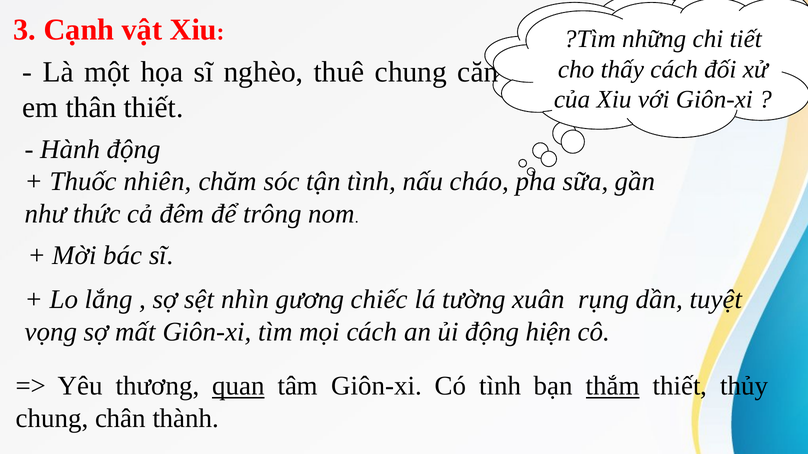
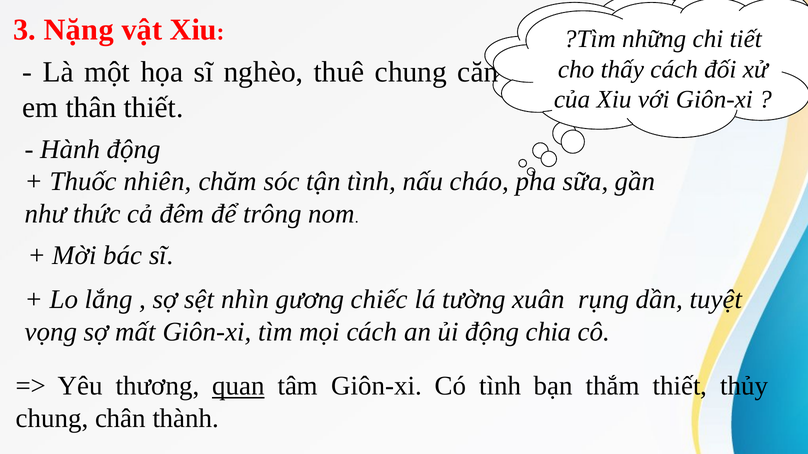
Cạnh: Cạnh -> Nặng
hiện: hiện -> chia
thắm underline: present -> none
